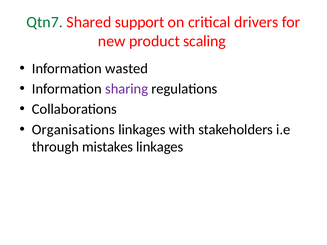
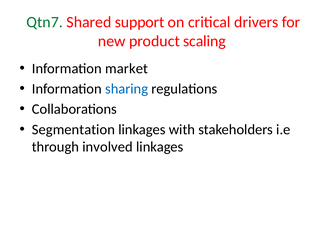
wasted: wasted -> market
sharing colour: purple -> blue
Organisations: Organisations -> Segmentation
mistakes: mistakes -> involved
